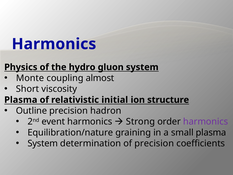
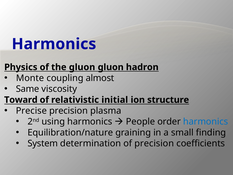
the hydro: hydro -> gluon
gluon system: system -> hadron
Short: Short -> Same
Plasma at (21, 100): Plasma -> Toward
Outline: Outline -> Precise
hadron: hadron -> plasma
event: event -> using
Strong: Strong -> People
harmonics at (206, 121) colour: purple -> blue
small plasma: plasma -> finding
